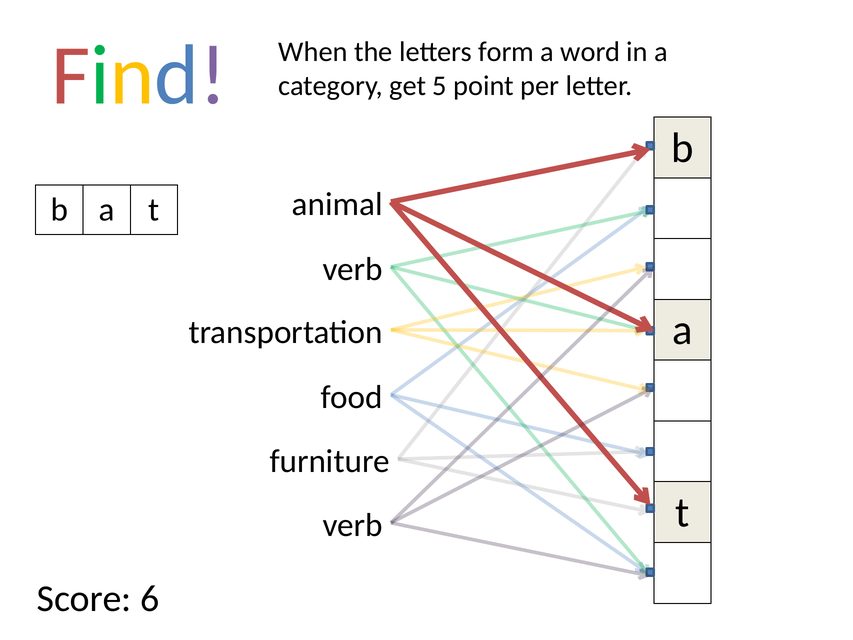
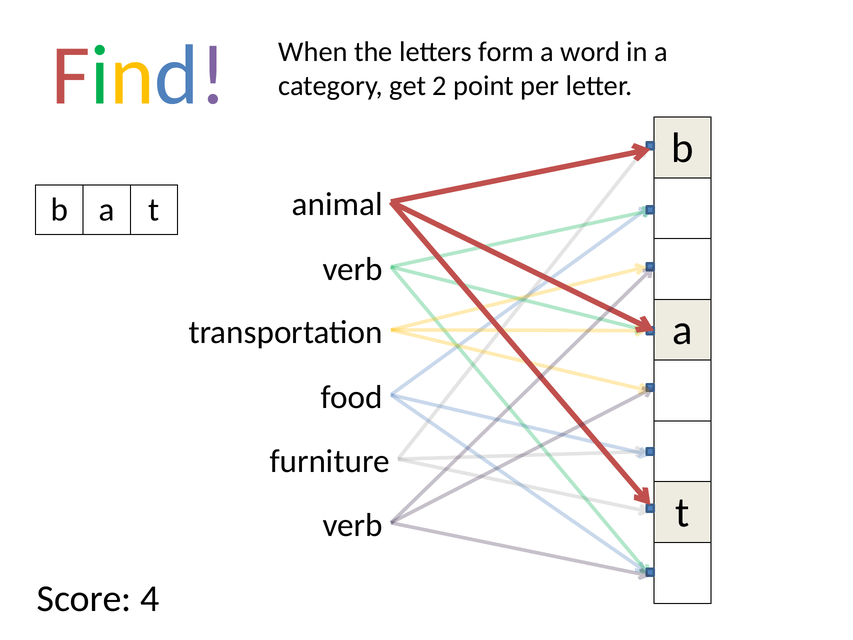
5: 5 -> 2
6: 6 -> 4
